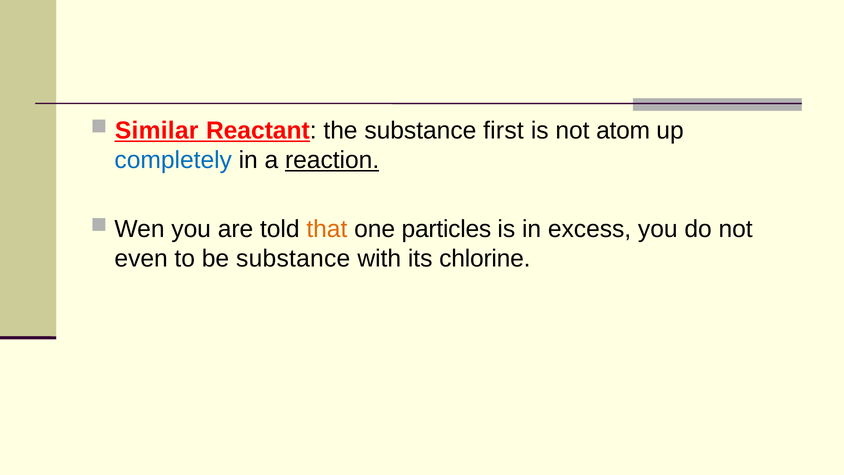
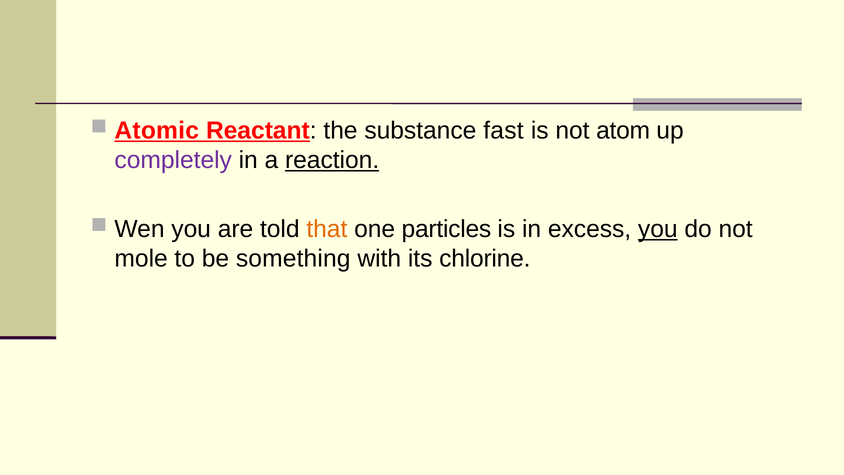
Similar: Similar -> Atomic
first: first -> fast
completely colour: blue -> purple
you at (658, 229) underline: none -> present
even: even -> mole
be substance: substance -> something
